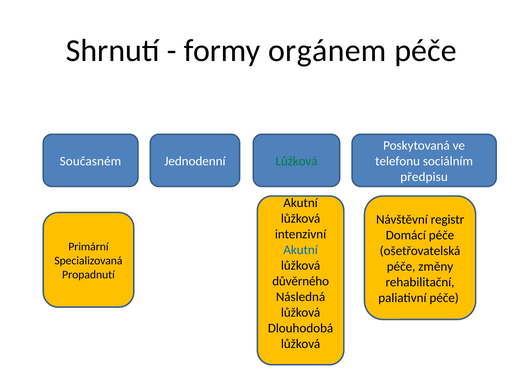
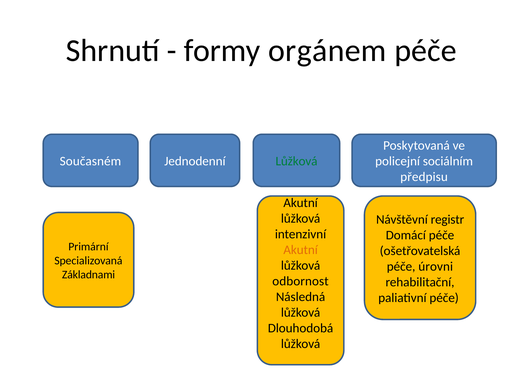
telefonu: telefonu -> policejní
Akutní at (301, 250) colour: blue -> orange
změny: změny -> úrovni
Propadnutí: Propadnutí -> Základnami
důvěrného: důvěrného -> odbornost
